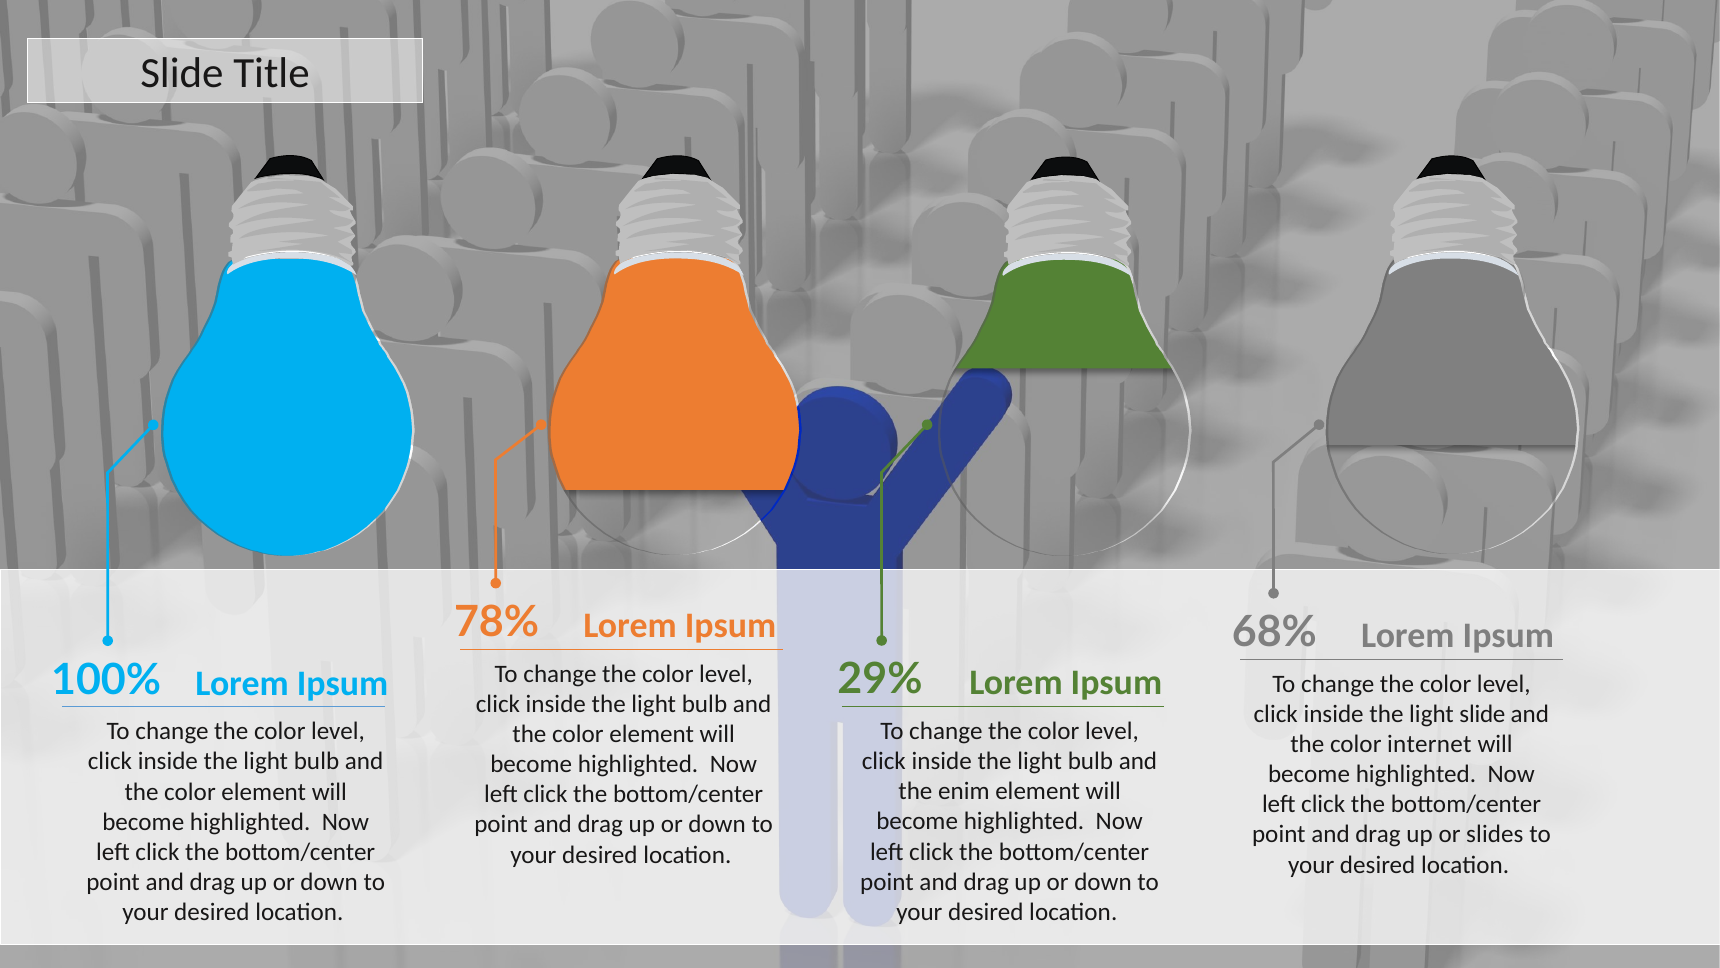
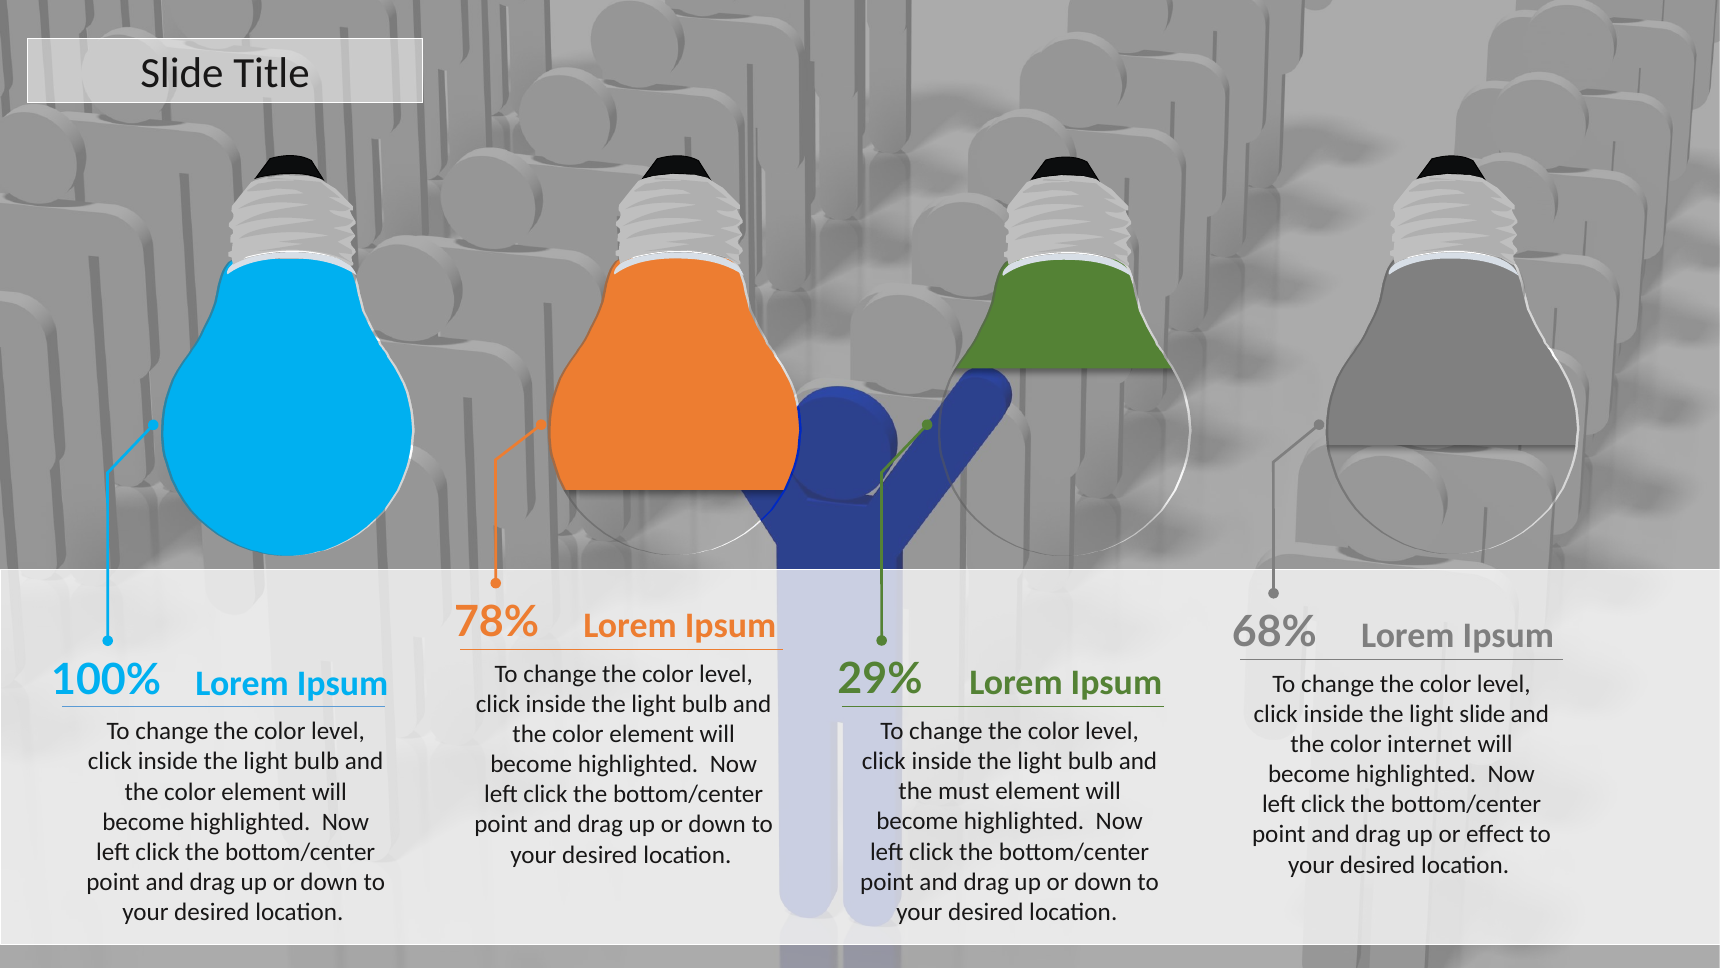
enim: enim -> must
slides: slides -> effect
